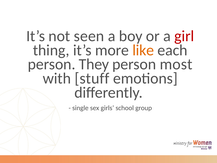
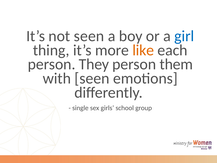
girl colour: red -> blue
most: most -> them
with stuff: stuff -> seen
